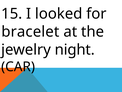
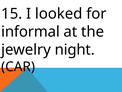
bracelet: bracelet -> informal
